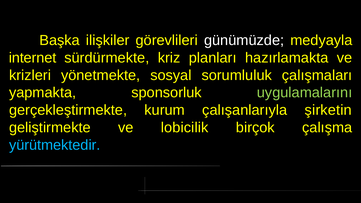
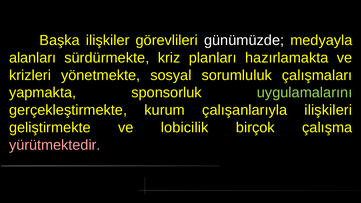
internet: internet -> alanları
şirketin: şirketin -> ilişkileri
yürütmektedir colour: light blue -> pink
